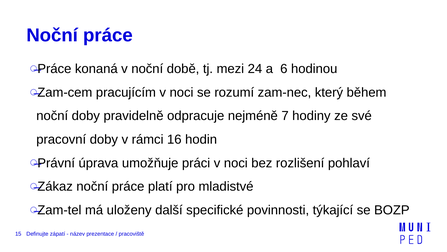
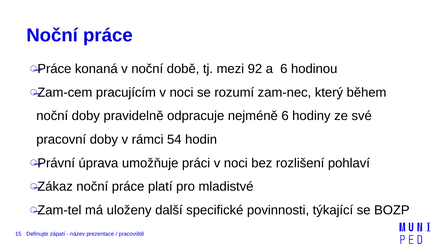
24: 24 -> 92
nejméně 7: 7 -> 6
16: 16 -> 54
